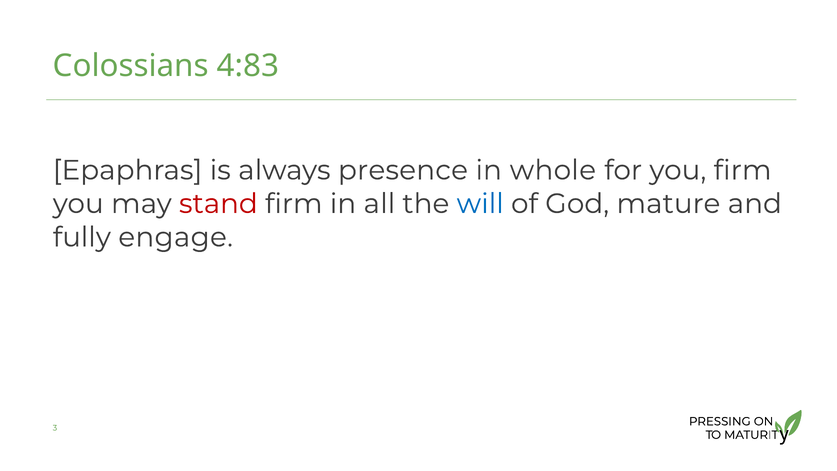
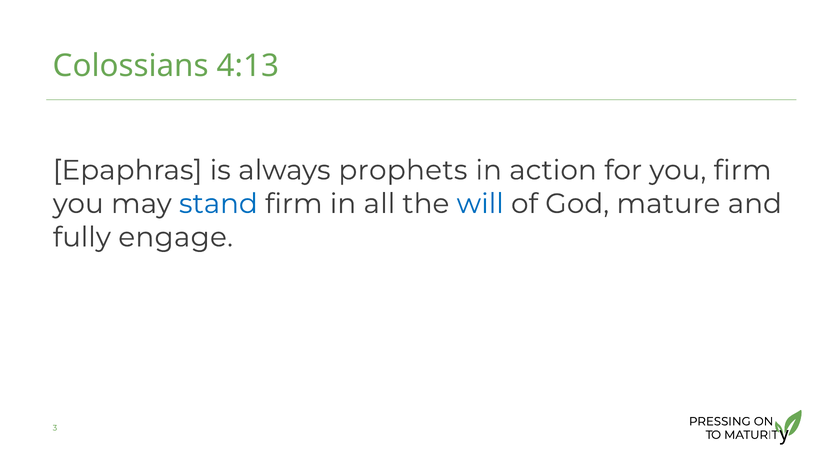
4:83: 4:83 -> 4:13
presence: presence -> prophets
whole: whole -> action
stand colour: red -> blue
